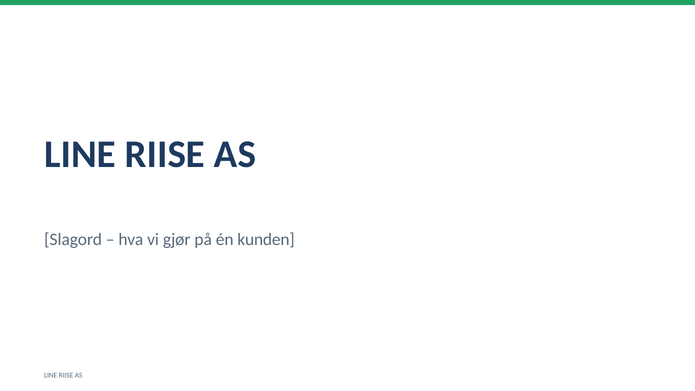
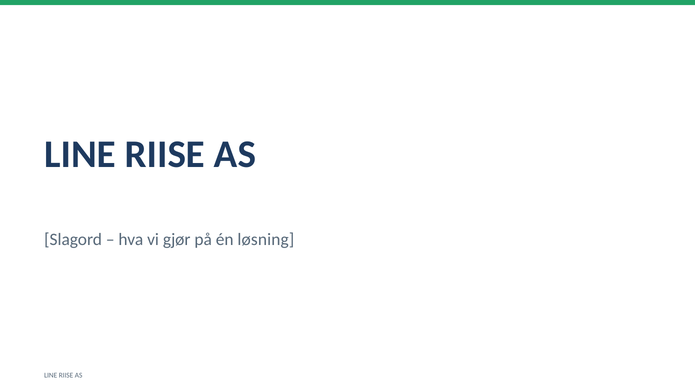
kunden: kunden -> løsning
